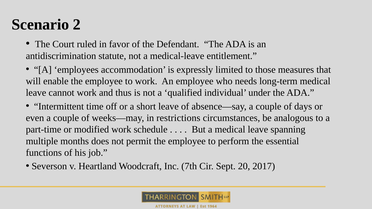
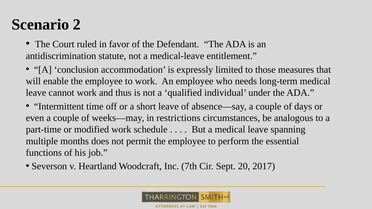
employees: employees -> conclusion
